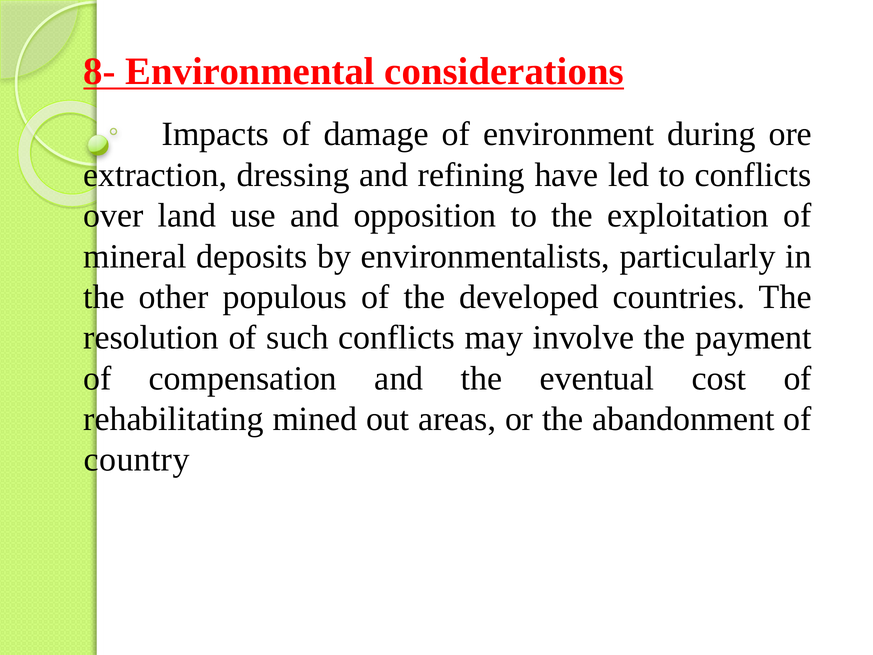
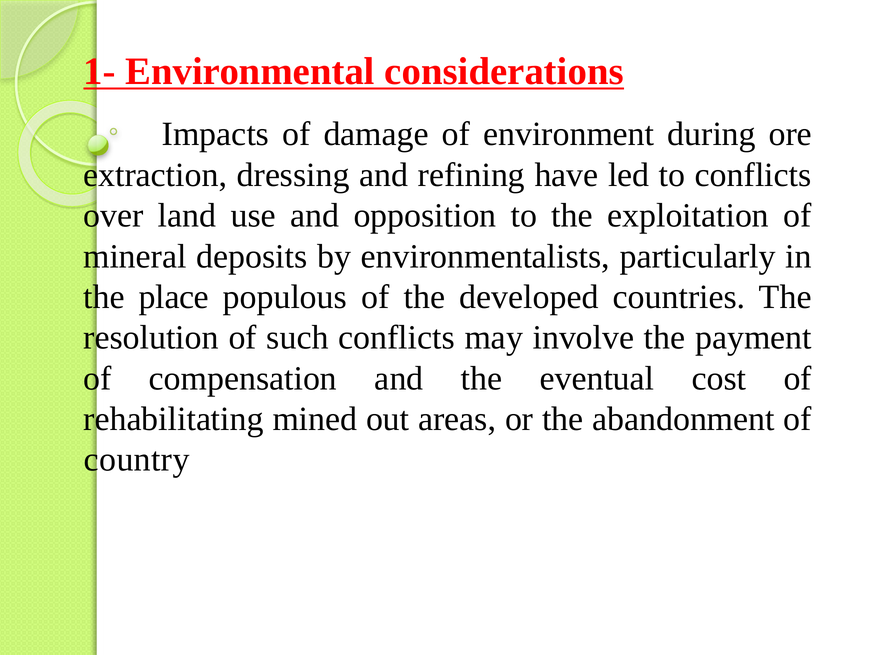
8-: 8- -> 1-
other: other -> place
